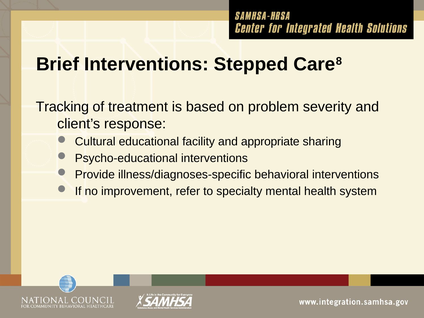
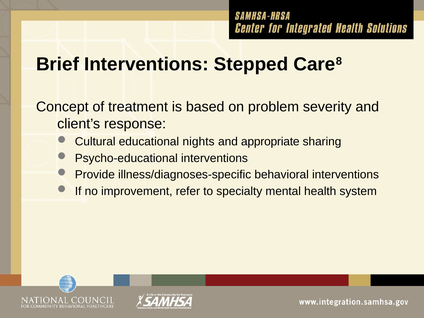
Tracking: Tracking -> Concept
facility: facility -> nights
